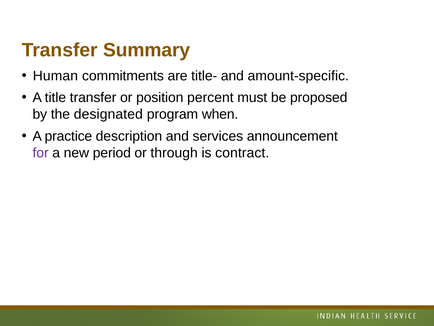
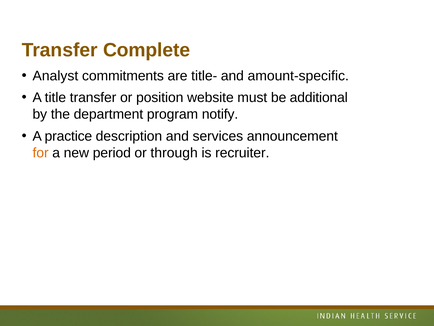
Summary: Summary -> Complete
Human: Human -> Analyst
percent: percent -> website
proposed: proposed -> additional
designated: designated -> department
when: when -> notify
for colour: purple -> orange
contract: contract -> recruiter
